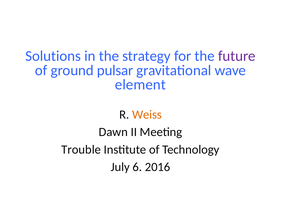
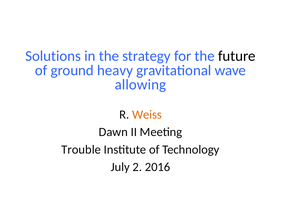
future colour: purple -> black
pulsar: pulsar -> heavy
element: element -> allowing
6: 6 -> 2
